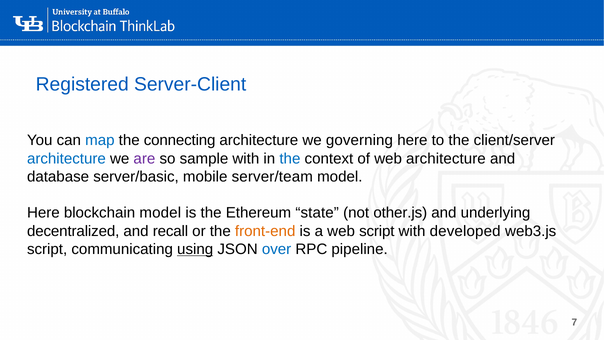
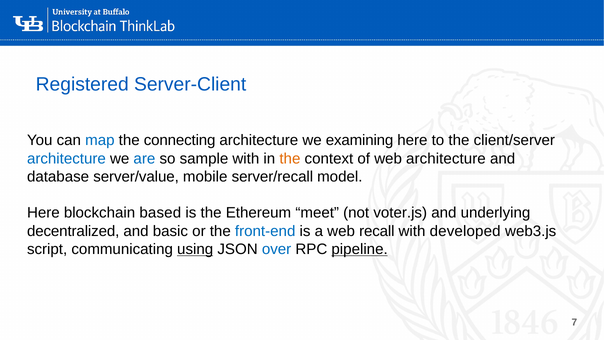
governing: governing -> examining
are colour: purple -> blue
the at (290, 158) colour: blue -> orange
server/basic: server/basic -> server/value
server/team: server/team -> server/recall
blockchain model: model -> based
state: state -> meet
other.js: other.js -> voter.js
recall: recall -> basic
front-end colour: orange -> blue
web script: script -> recall
pipeline underline: none -> present
